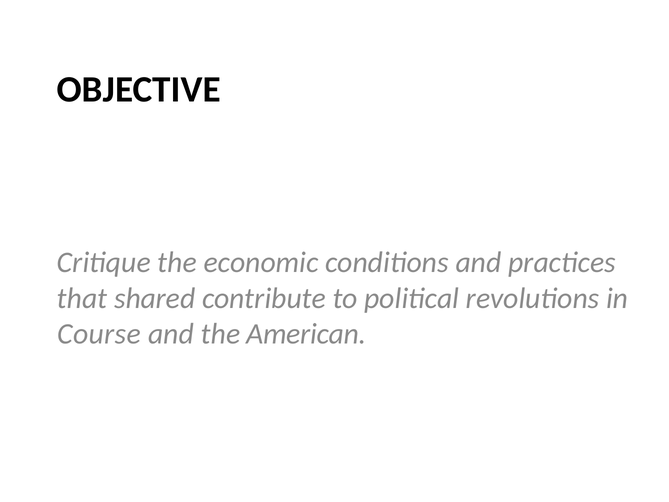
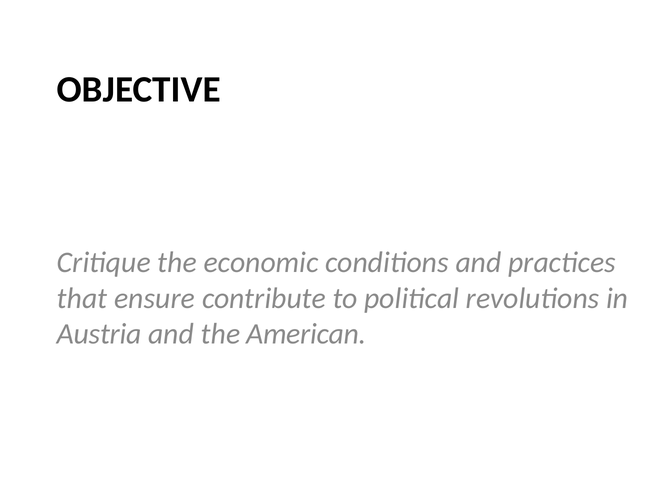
shared: shared -> ensure
Course: Course -> Austria
